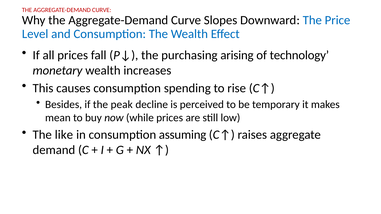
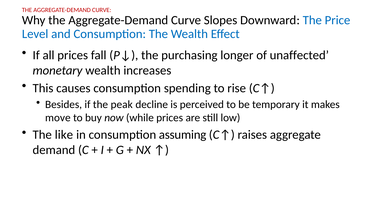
arising: arising -> longer
technology: technology -> unaffected
mean: mean -> move
